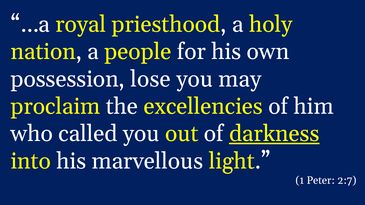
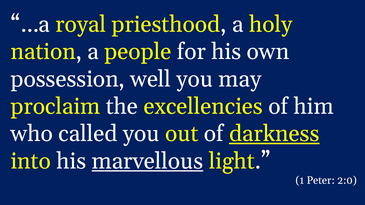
lose: lose -> well
marvellous underline: none -> present
2:7: 2:7 -> 2:0
